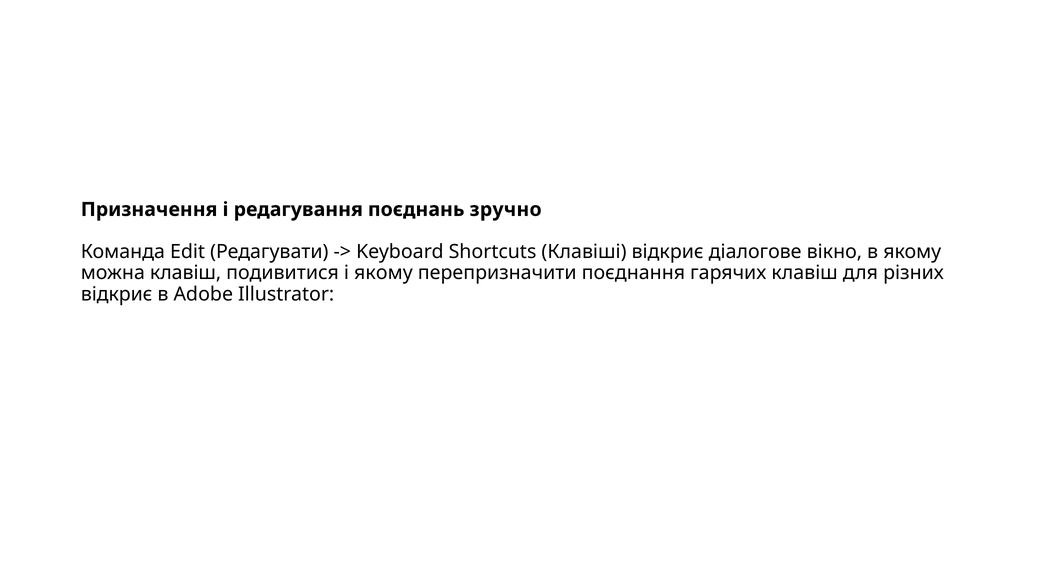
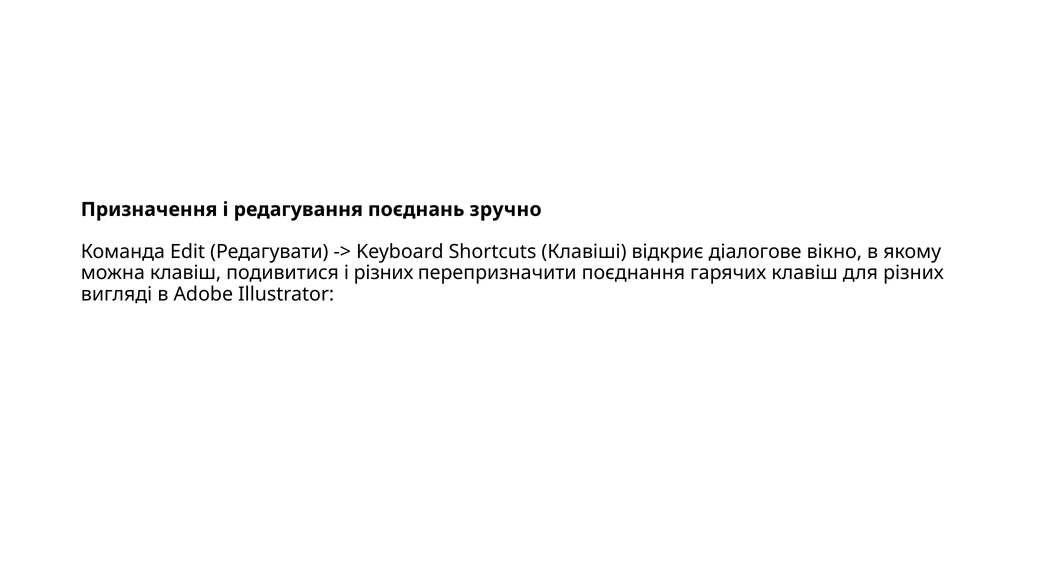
і якому: якому -> різних
відкриє at (117, 294): відкриє -> вигляді
